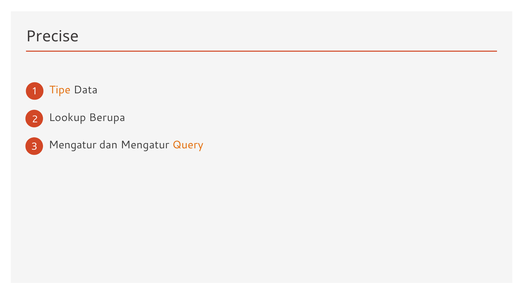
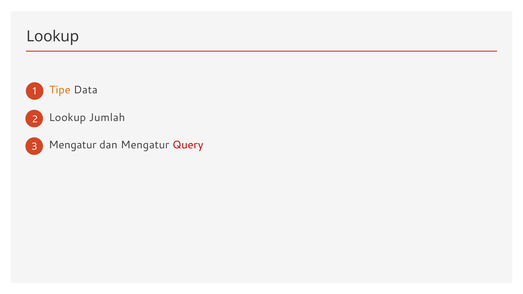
Precise at (53, 37): Precise -> Lookup
Berupa: Berupa -> Jumlah
Query colour: orange -> red
